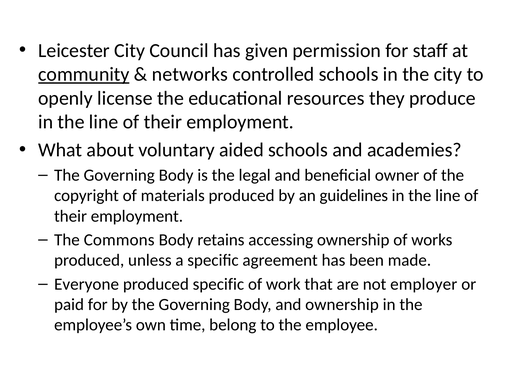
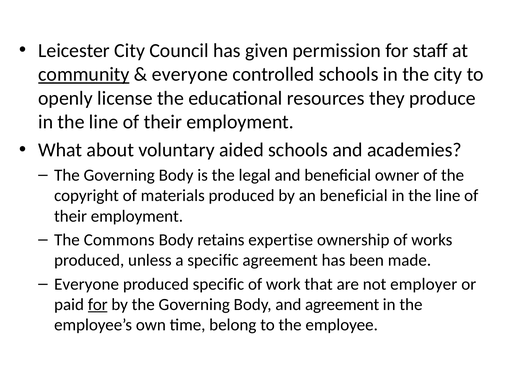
networks at (190, 74): networks -> everyone
an guidelines: guidelines -> beneficial
accessing: accessing -> expertise
for at (98, 304) underline: none -> present
and ownership: ownership -> agreement
